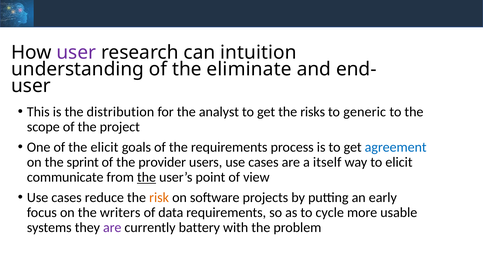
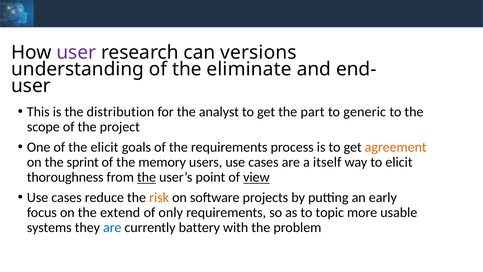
intuition: intuition -> versions
risks: risks -> part
agreement colour: blue -> orange
provider: provider -> memory
communicate: communicate -> thoroughness
view underline: none -> present
writers: writers -> extend
data: data -> only
cycle: cycle -> topic
are at (112, 227) colour: purple -> blue
